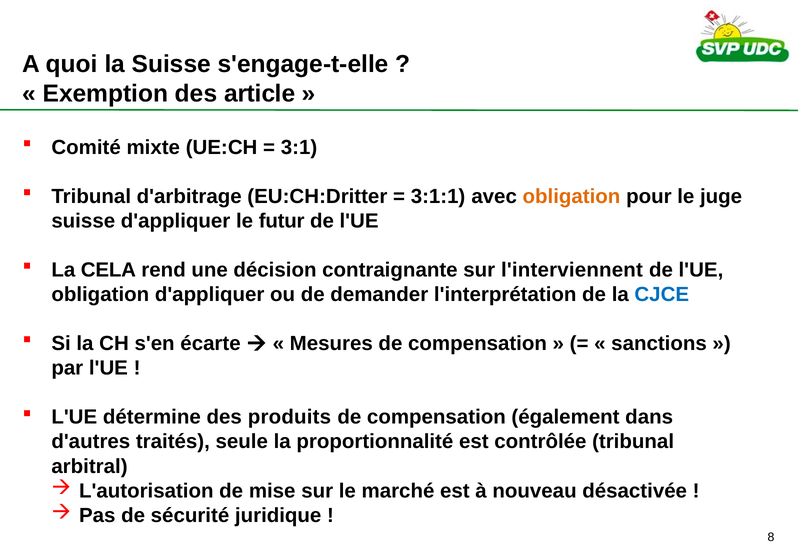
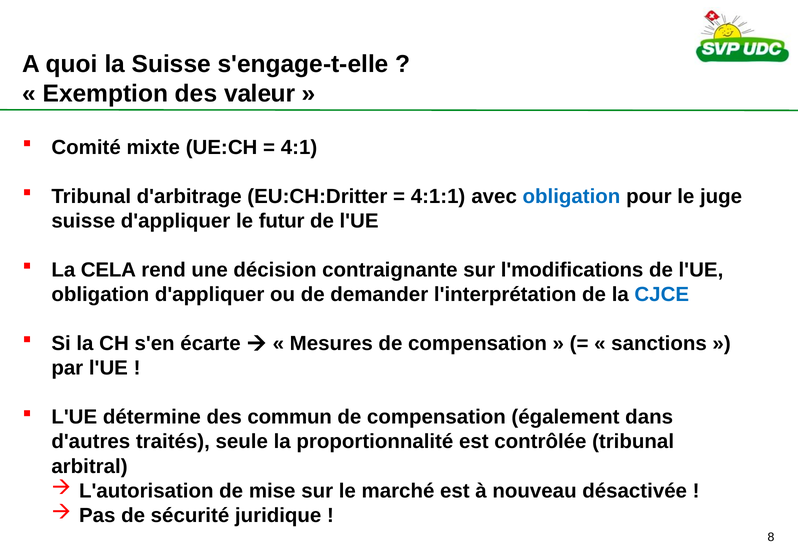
article: article -> valeur
3:1: 3:1 -> 4:1
3:1:1: 3:1:1 -> 4:1:1
obligation at (571, 197) colour: orange -> blue
l'interviennent: l'interviennent -> l'modifications
produits: produits -> commun
